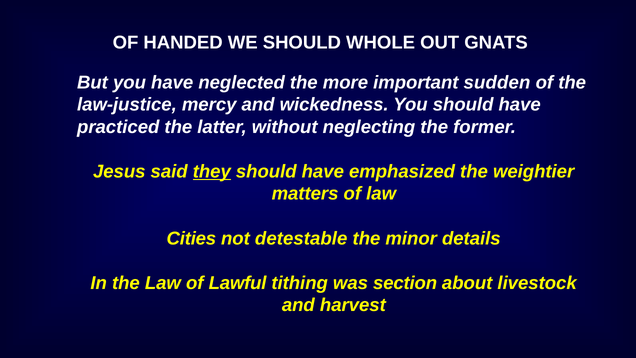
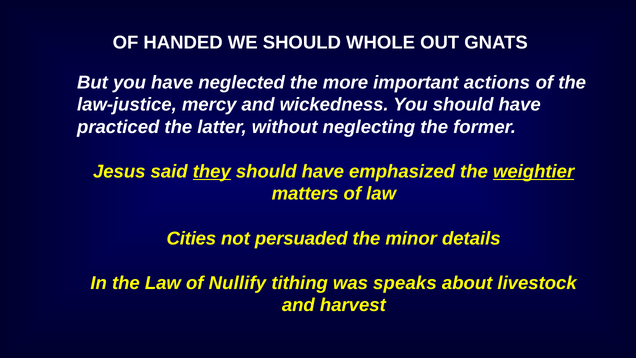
sudden: sudden -> actions
weightier underline: none -> present
detestable: detestable -> persuaded
Lawful: Lawful -> Nullify
section: section -> speaks
